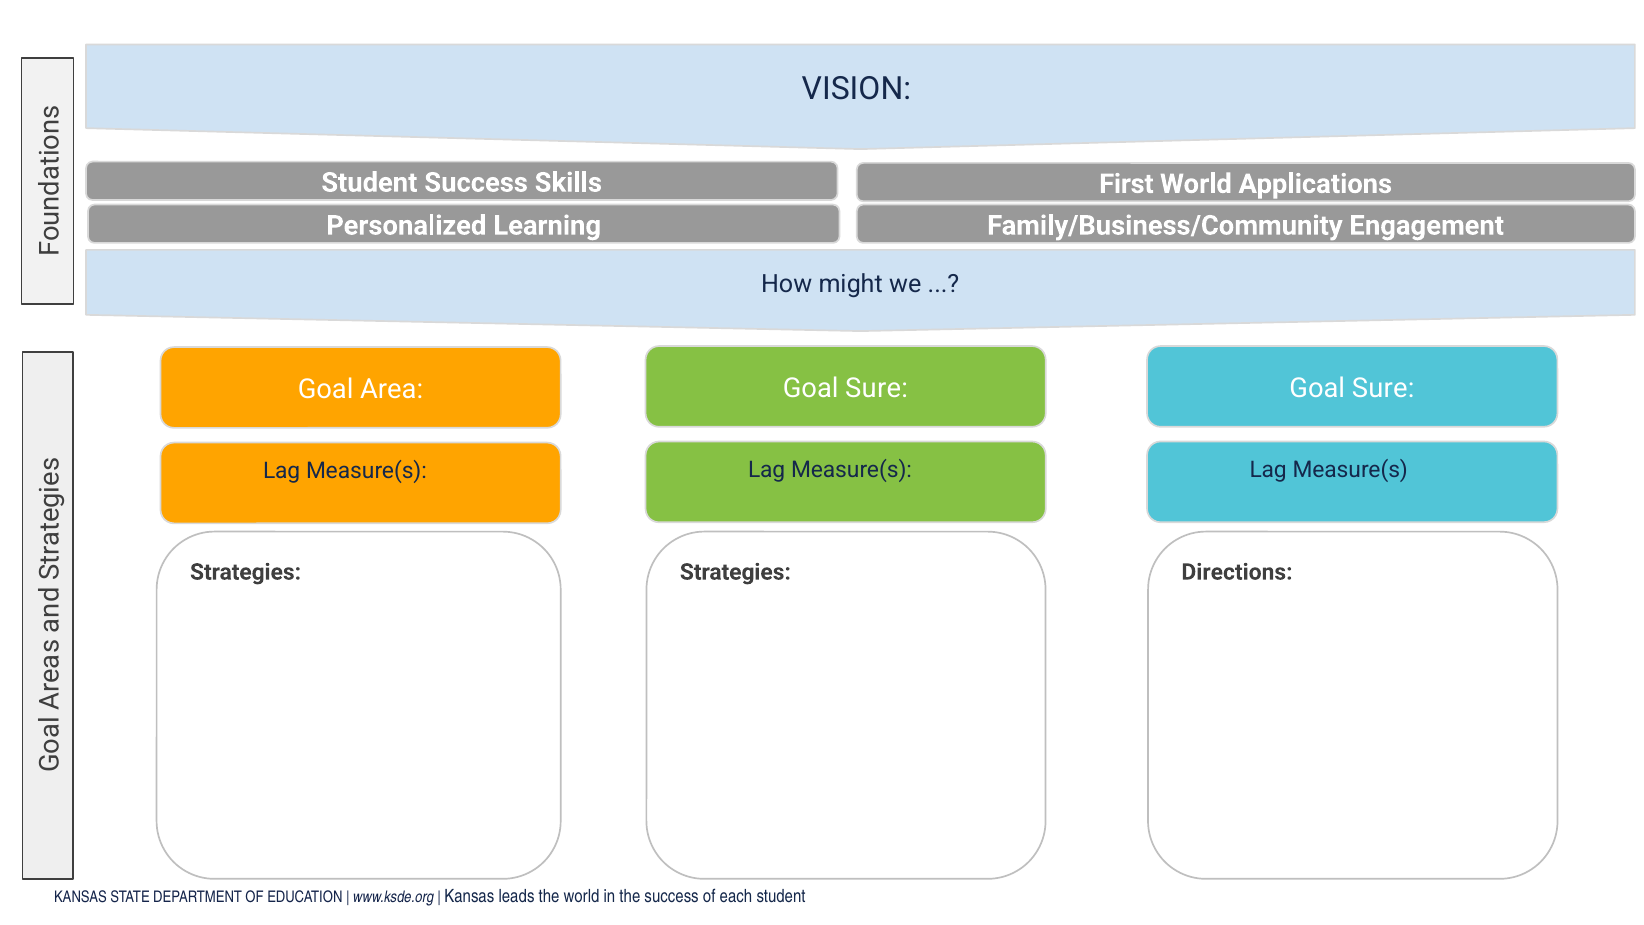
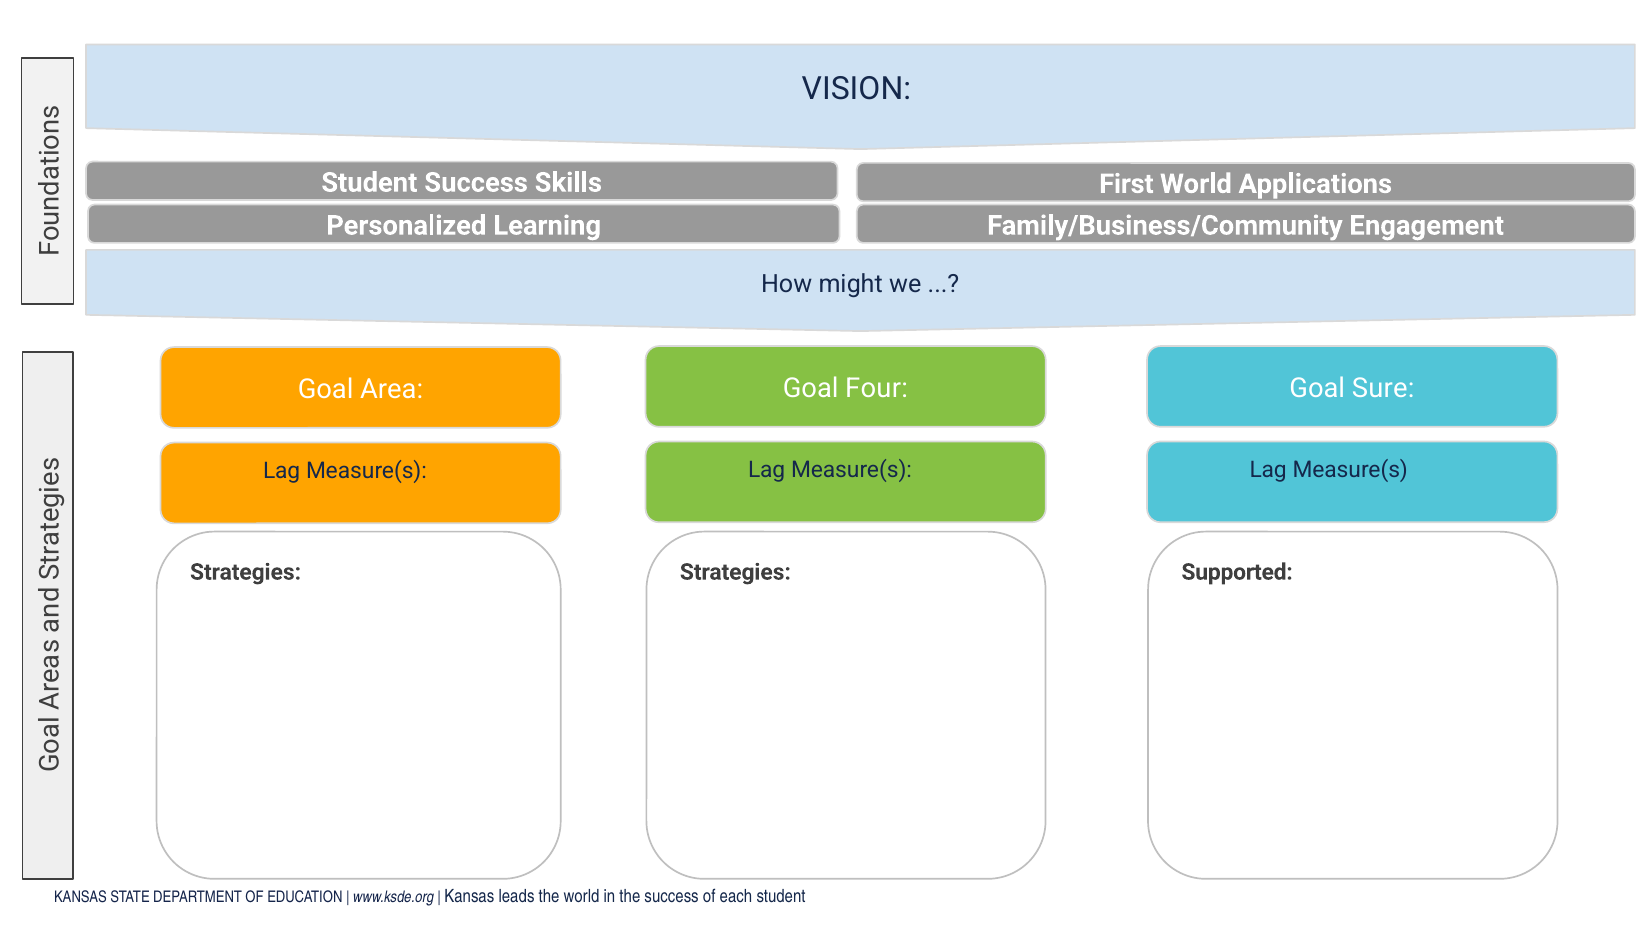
Sure at (877, 388): Sure -> Four
Directions: Directions -> Supported
